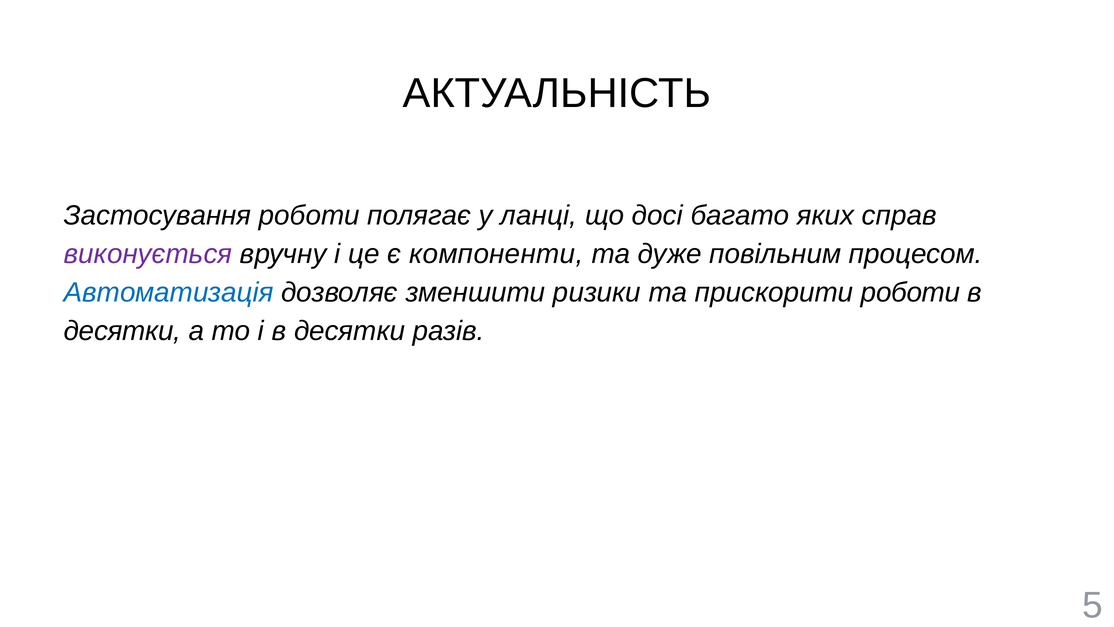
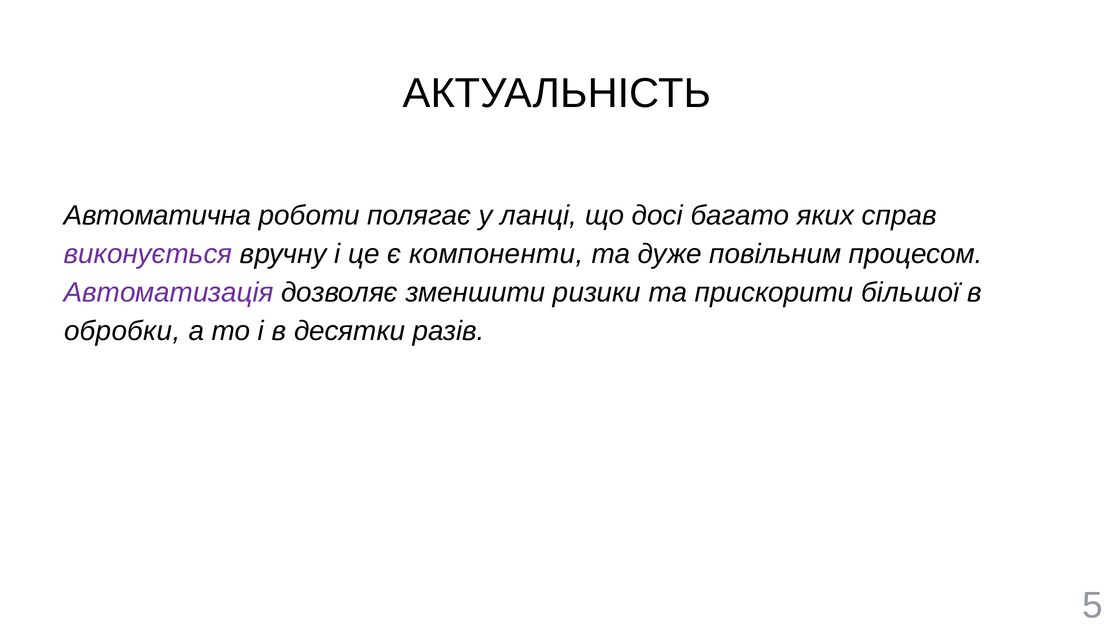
Застосування: Застосування -> Автоматична
Автоматизація colour: blue -> purple
прискорити роботи: роботи -> більшої
десятки at (123, 331): десятки -> обробки
